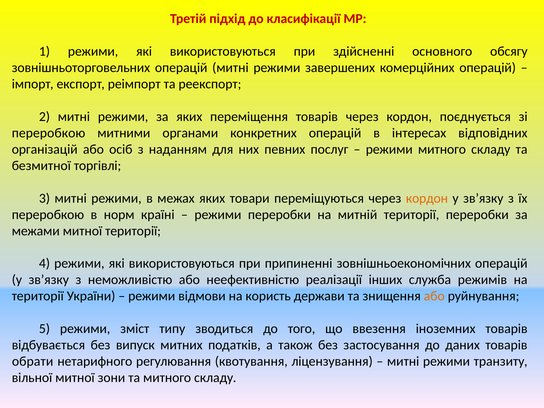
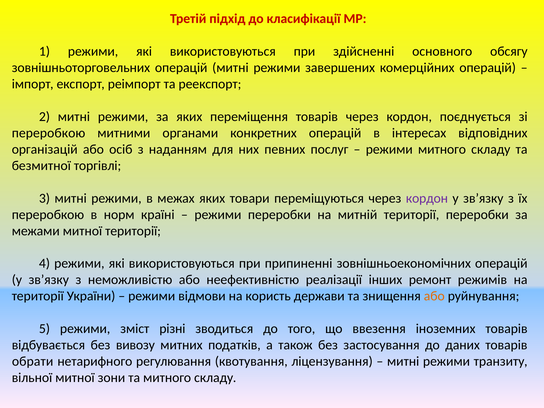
кордон at (427, 198) colour: orange -> purple
служба: служба -> ремонт
типу: типу -> різні
випуск: випуск -> вивозу
